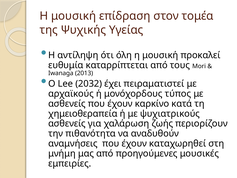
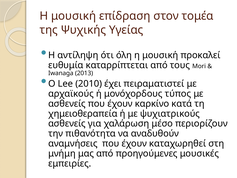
2032: 2032 -> 2010
ζωής: ζωής -> μέσο
